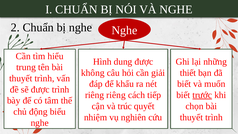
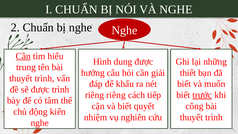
Cần at (23, 56) underline: none -> present
không: không -> hướng
và trúc: trúc -> biết
chọn: chọn -> công
biểu: biểu -> kiến
